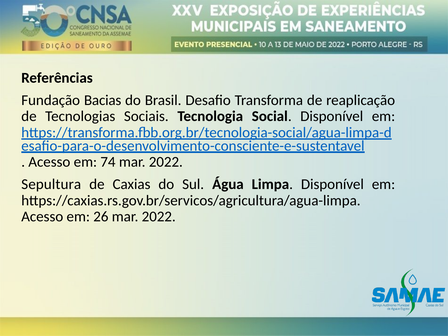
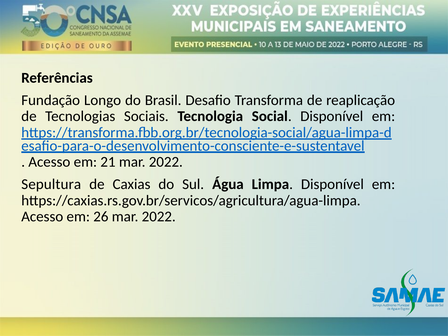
Bacias: Bacias -> Longo
74: 74 -> 21
